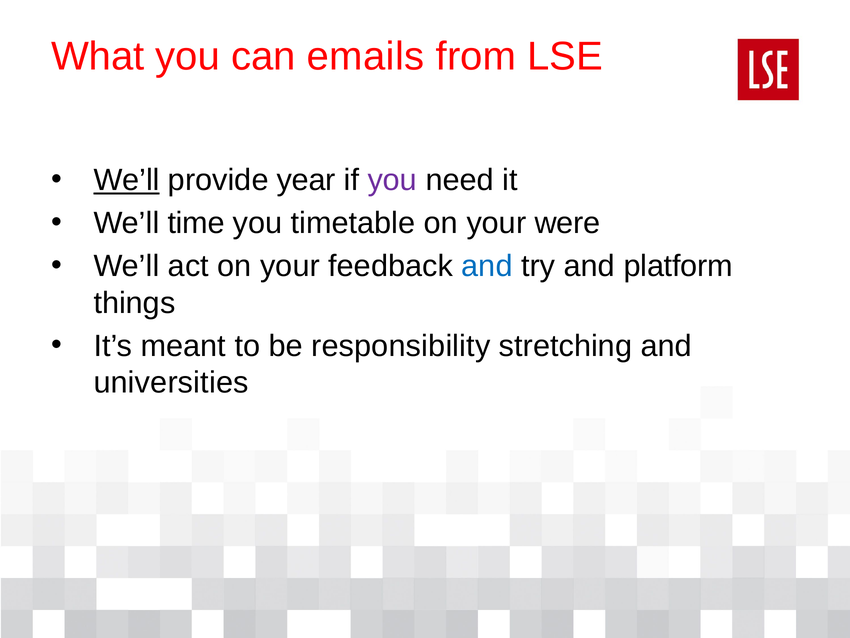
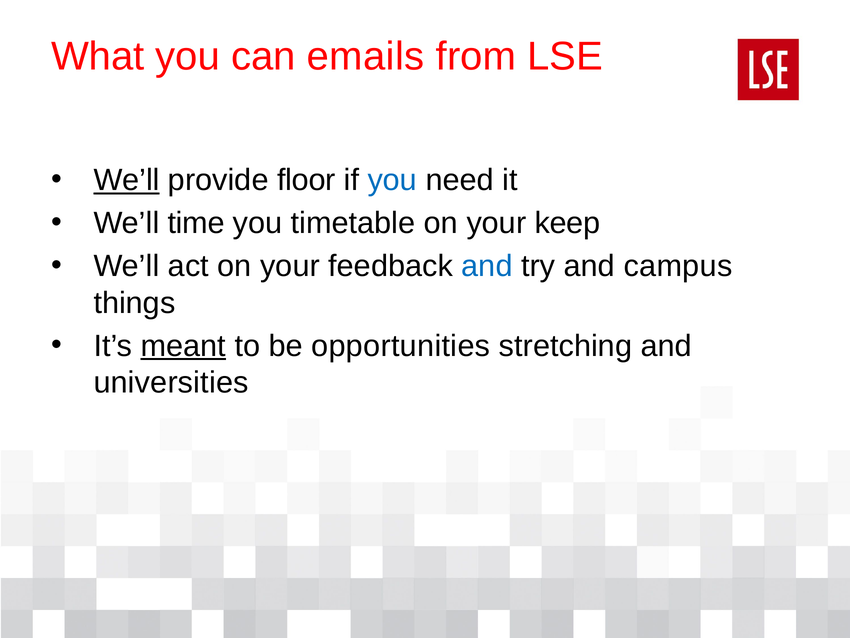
year: year -> floor
you at (392, 180) colour: purple -> blue
were: were -> keep
platform: platform -> campus
meant underline: none -> present
responsibility: responsibility -> opportunities
